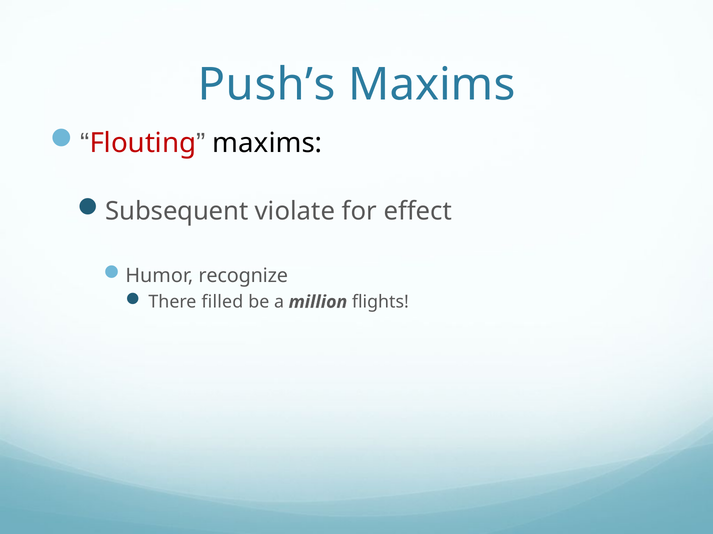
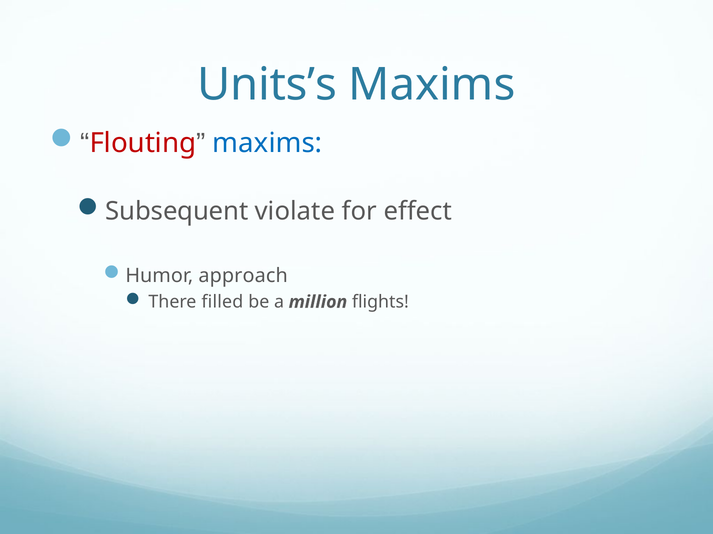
Push’s: Push’s -> Units’s
maxims at (267, 143) colour: black -> blue
recognize: recognize -> approach
